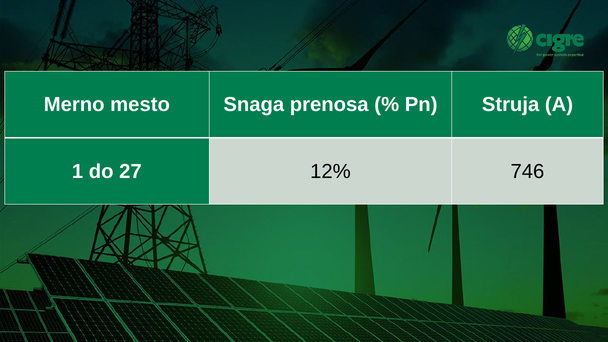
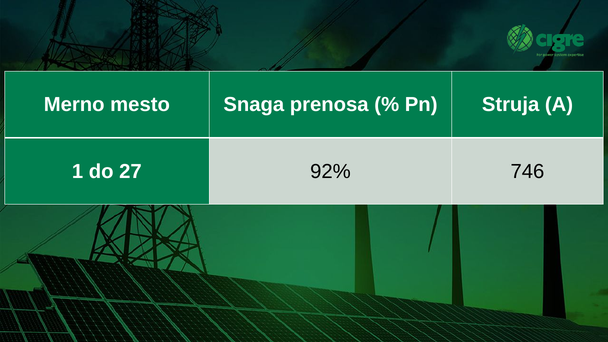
12%: 12% -> 92%
